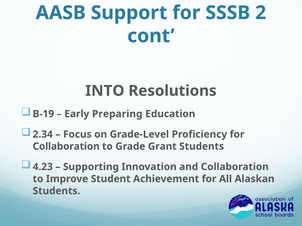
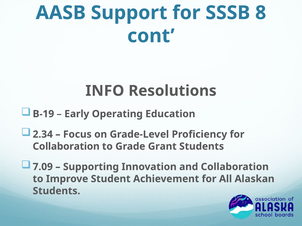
2: 2 -> 8
INTO: INTO -> INFO
Preparing: Preparing -> Operating
4.23: 4.23 -> 7.09
